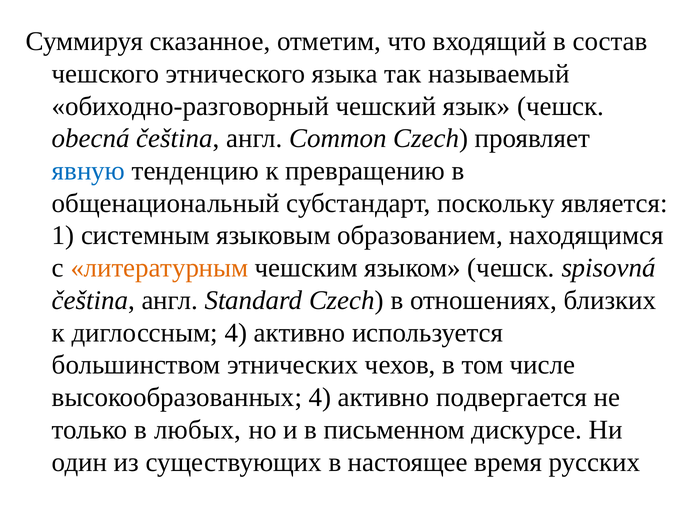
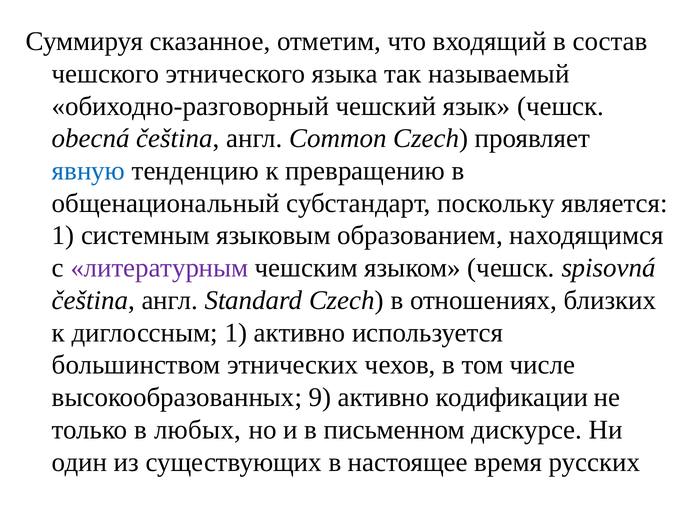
литературным colour: orange -> purple
диглоссным 4: 4 -> 1
высокообразованных 4: 4 -> 9
подвергается: подвергается -> кодификации
